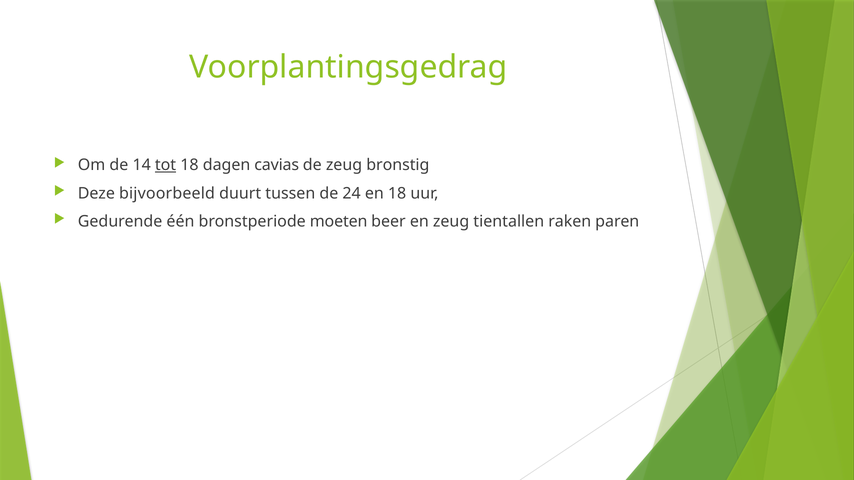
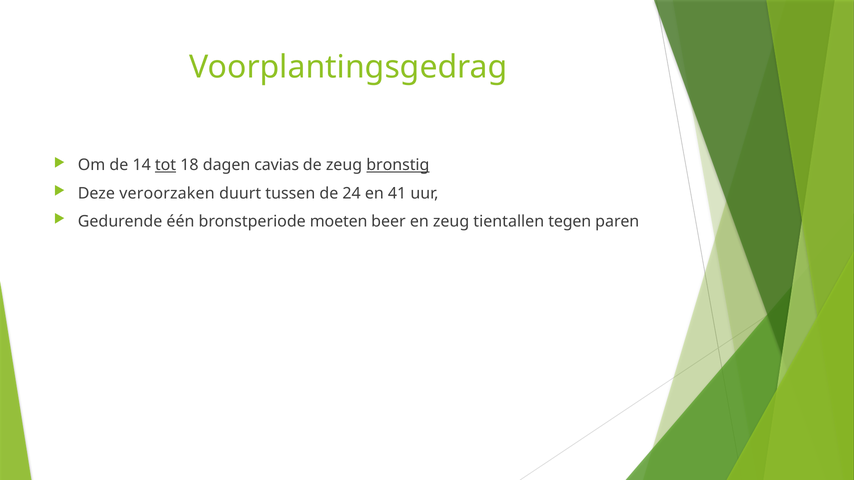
bronstig underline: none -> present
bijvoorbeeld: bijvoorbeeld -> veroorzaken
en 18: 18 -> 41
raken: raken -> tegen
